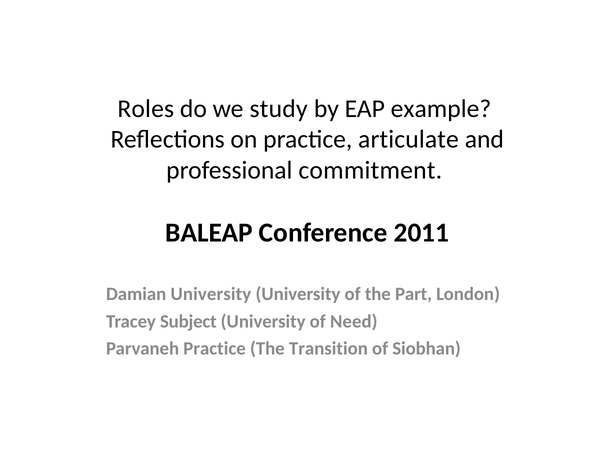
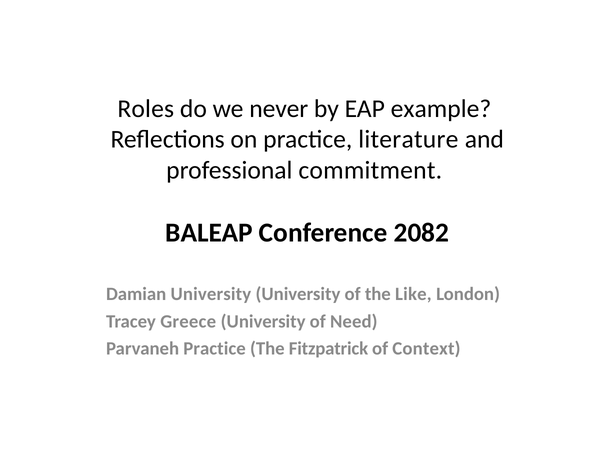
study: study -> never
articulate: articulate -> literature
2011: 2011 -> 2082
Part: Part -> Like
Subject: Subject -> Greece
Transition: Transition -> Fitzpatrick
Siobhan: Siobhan -> Context
